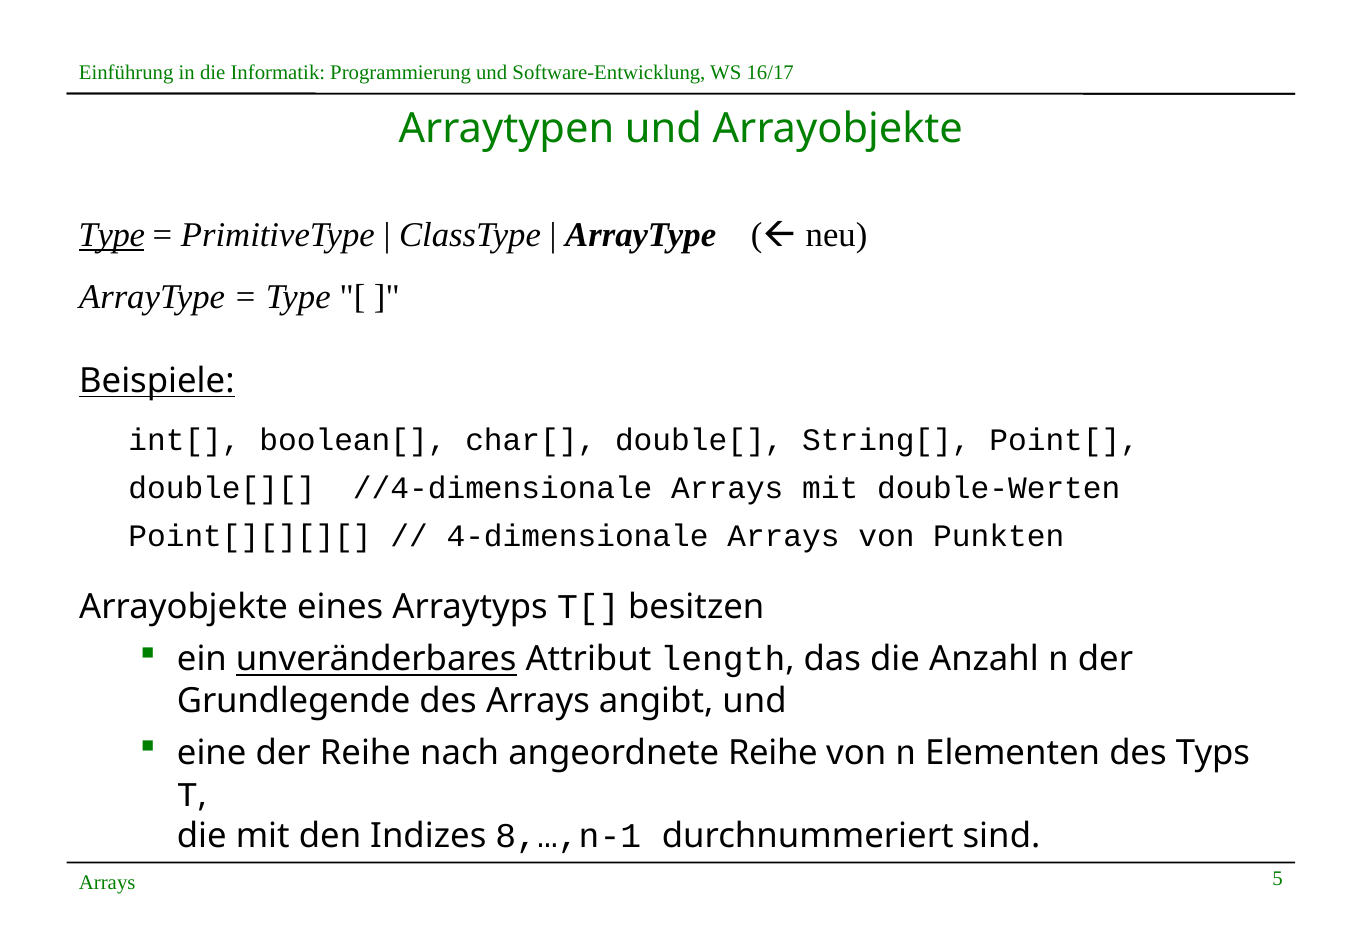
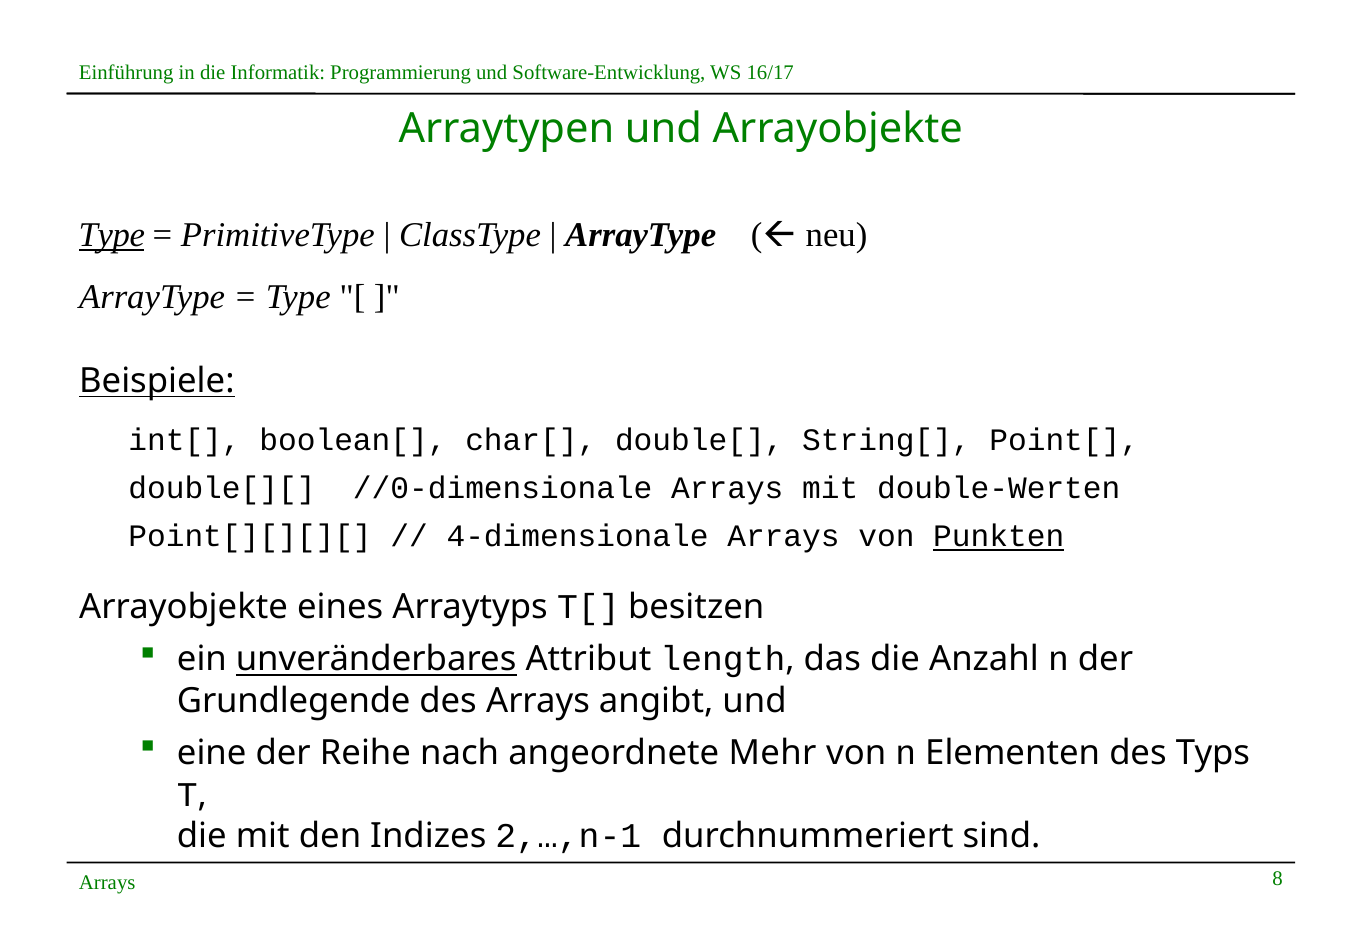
//4-dimensionale: //4-dimensionale -> //0-dimensionale
Punkten underline: none -> present
angeordnete Reihe: Reihe -> Mehr
8,…,n-1: 8,…,n-1 -> 2,…,n-1
5: 5 -> 8
